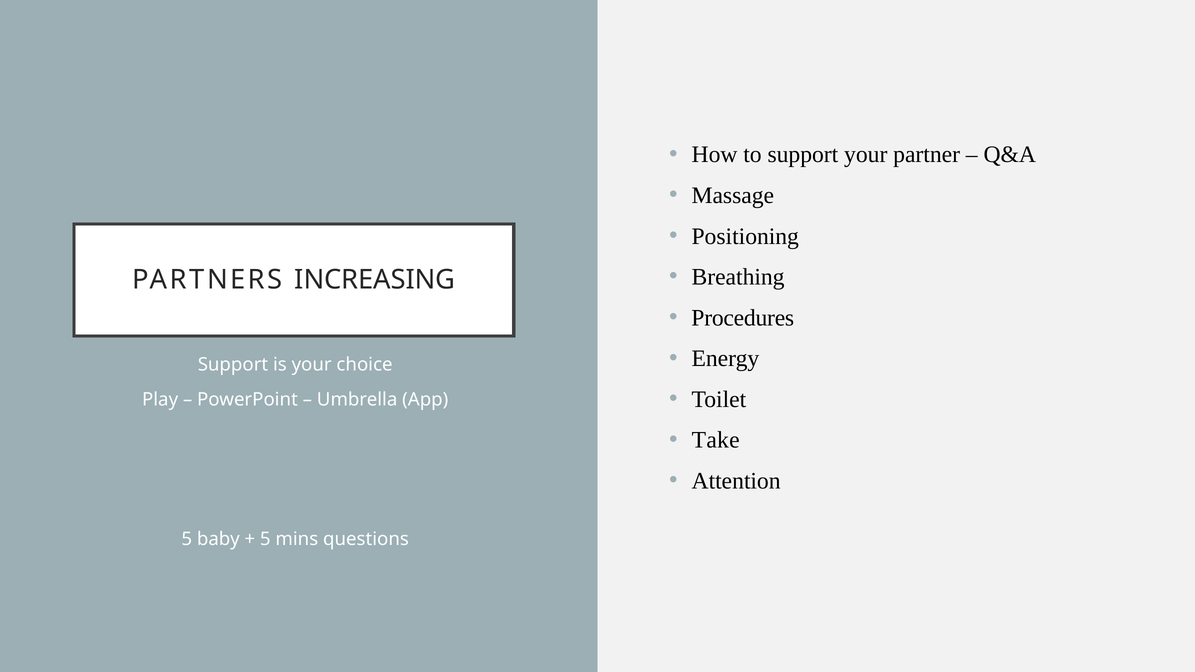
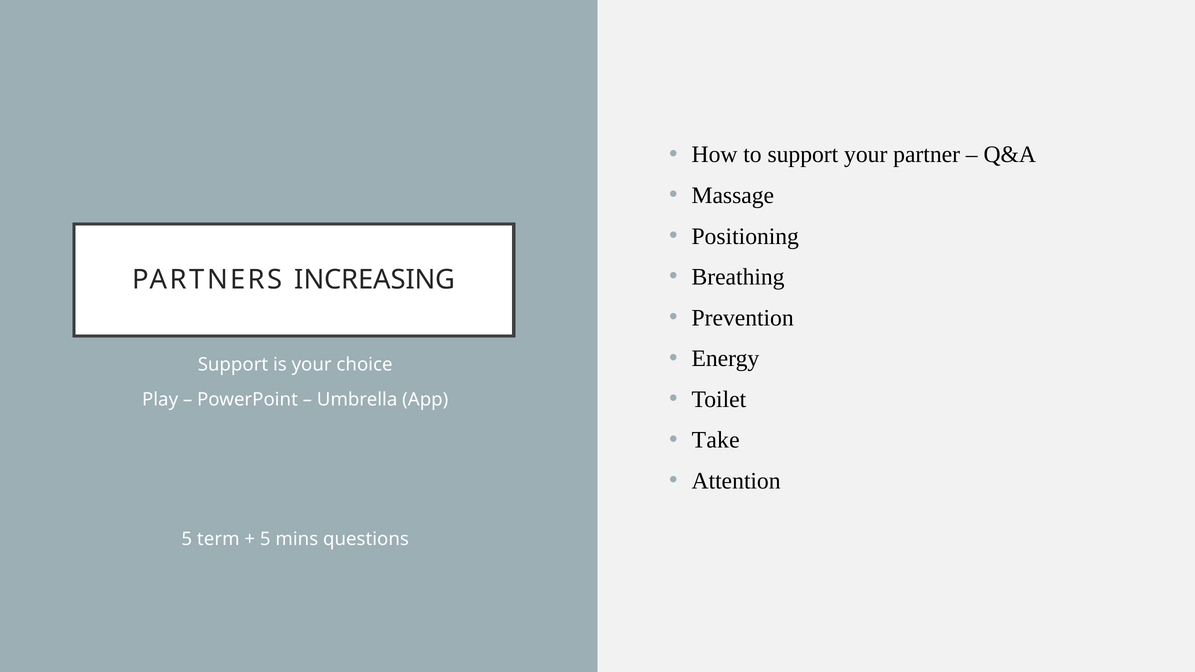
Procedures: Procedures -> Prevention
baby: baby -> term
